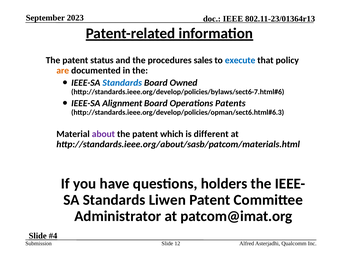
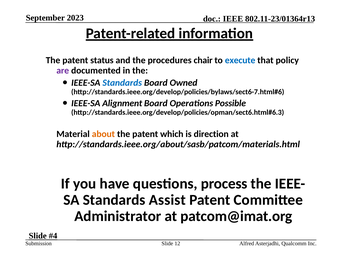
sales: sales -> chair
are colour: orange -> purple
Patents: Patents -> Possible
about colour: purple -> orange
different: different -> direction
holders: holders -> process
Liwen: Liwen -> Assist
